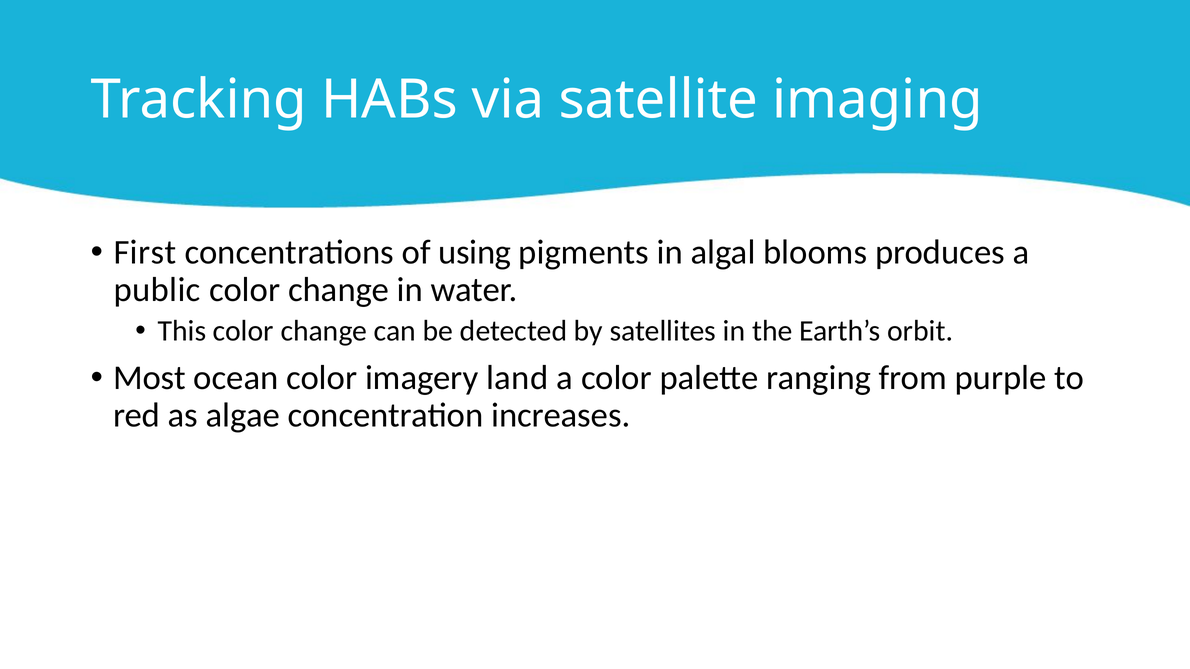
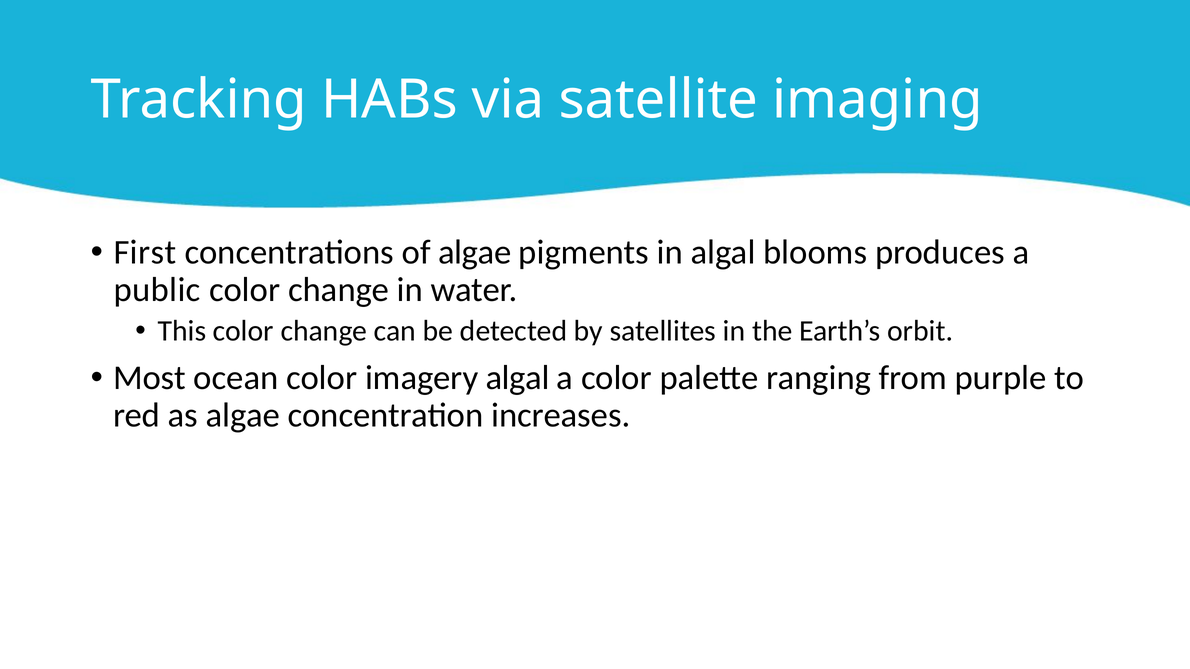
of using: using -> algae
imagery land: land -> algal
